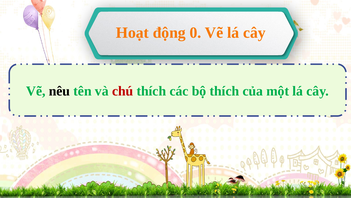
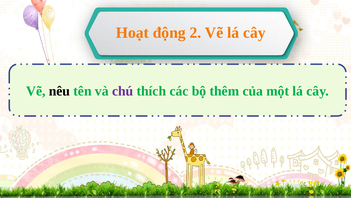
0: 0 -> 2
chú colour: red -> purple
bộ thích: thích -> thêm
